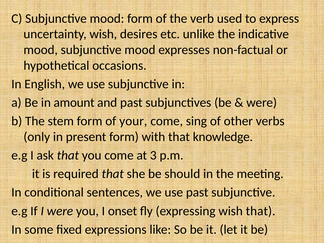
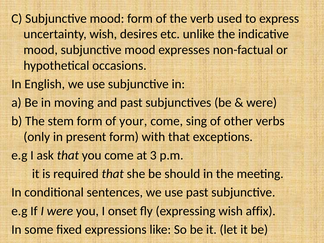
amount: amount -> moving
knowledge: knowledge -> exceptions
wish that: that -> affix
